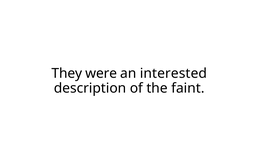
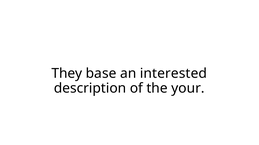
were: were -> base
faint: faint -> your
